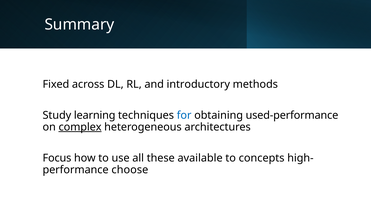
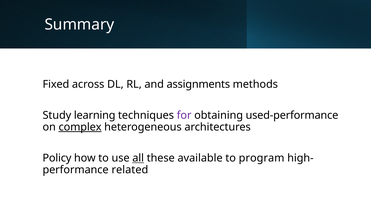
introductory: introductory -> assignments
for colour: blue -> purple
Focus: Focus -> Policy
all underline: none -> present
concepts: concepts -> program
choose: choose -> related
